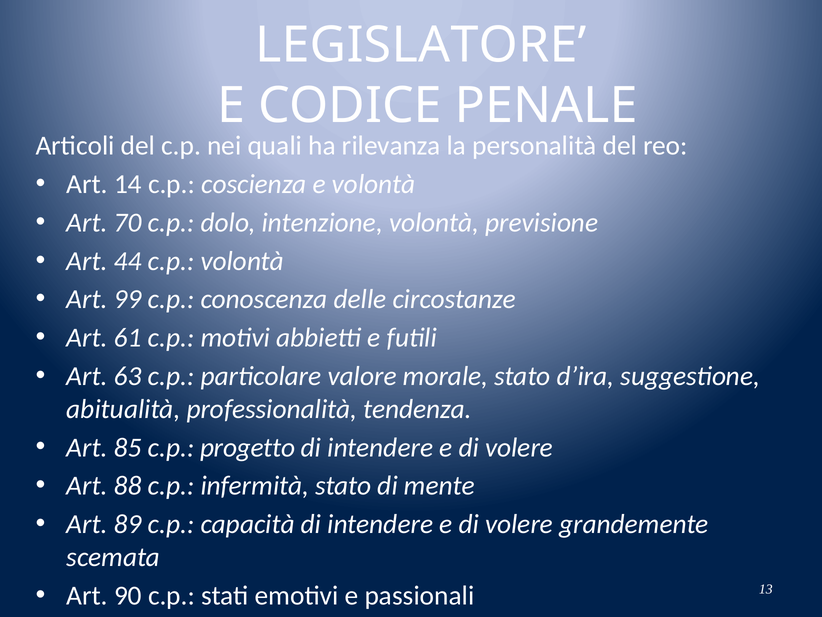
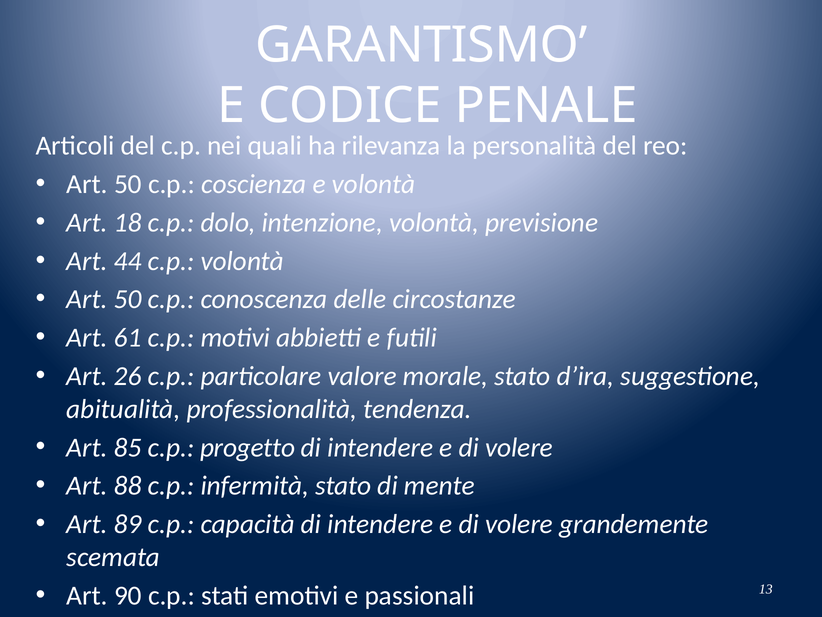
LEGISLATORE: LEGISLATORE -> GARANTISMO
14 at (128, 184): 14 -> 50
70: 70 -> 18
99 at (128, 299): 99 -> 50
63: 63 -> 26
